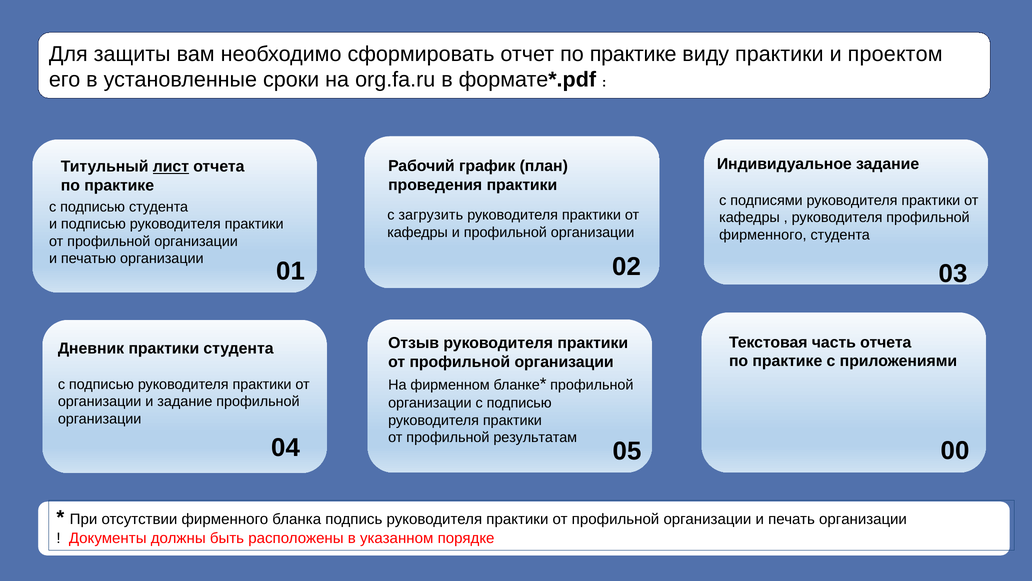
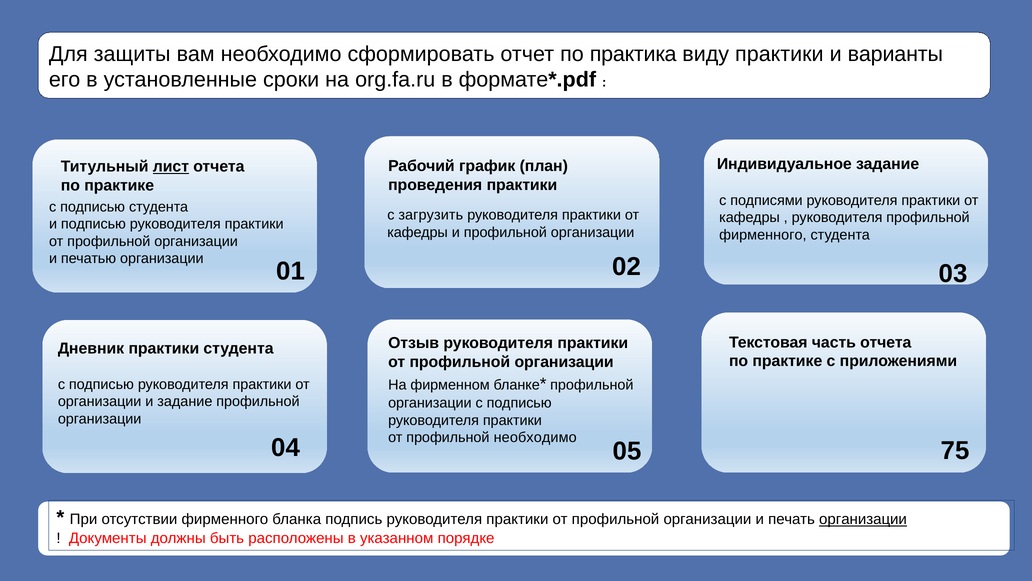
отчет по практике: практике -> практика
проектом: проектом -> варианты
профильной результатам: результатам -> необходимо
00: 00 -> 75
организации at (863, 519) underline: none -> present
